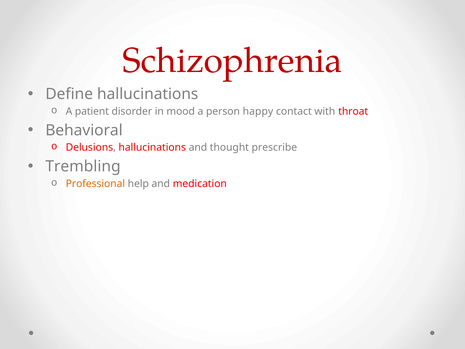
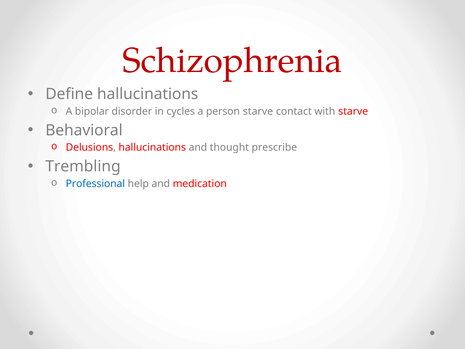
patient: patient -> bipolar
mood: mood -> cycles
person happy: happy -> starve
with throat: throat -> starve
Professional colour: orange -> blue
